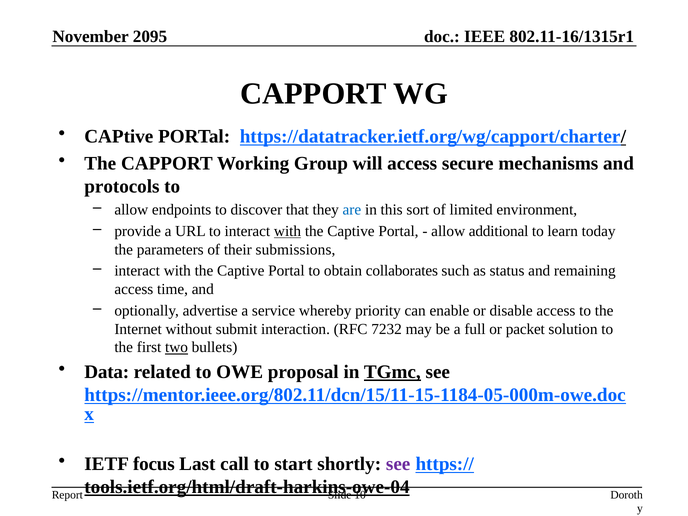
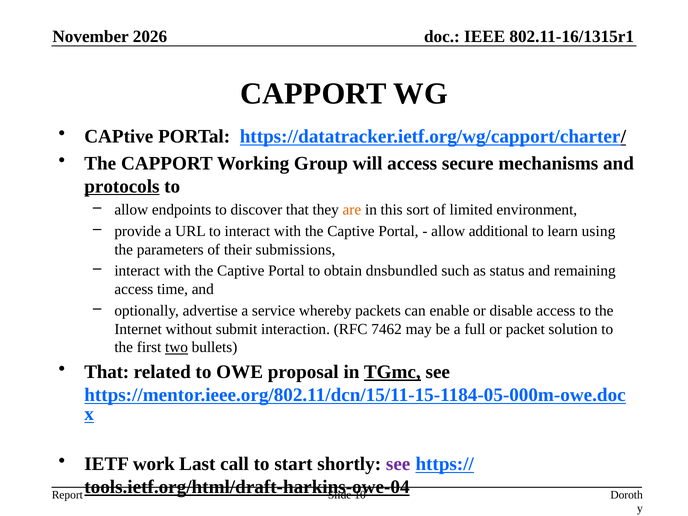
2095: 2095 -> 2026
protocols underline: none -> present
are colour: blue -> orange
with at (288, 231) underline: present -> none
today: today -> using
collaborates: collaborates -> dnsbundled
priority: priority -> packets
7232: 7232 -> 7462
Data at (107, 372): Data -> That
focus: focus -> work
